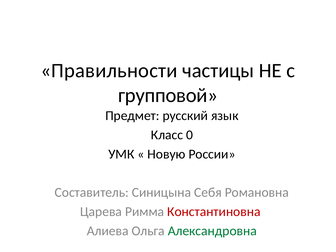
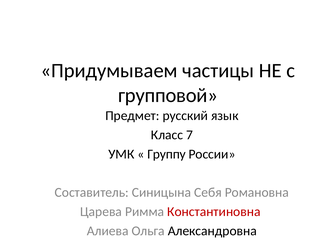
Правильности: Правильности -> Придумываем
0: 0 -> 7
Новую: Новую -> Группу
Александровна colour: green -> black
